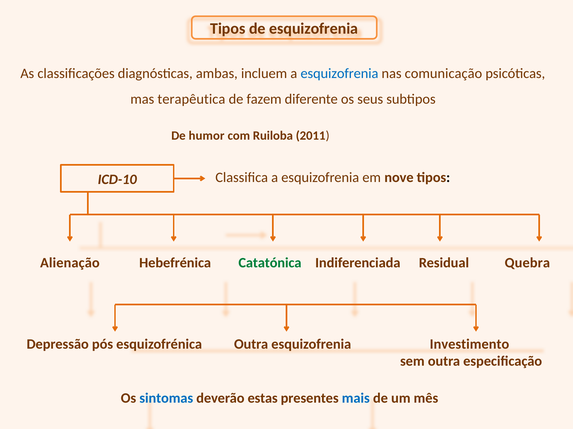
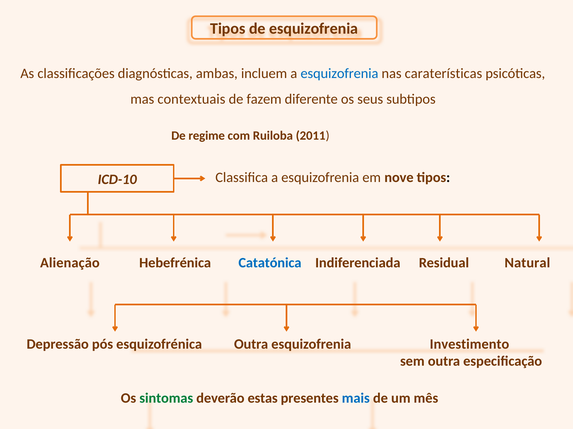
comunicação: comunicação -> caraterísticas
terapêutica: terapêutica -> contextuais
humor: humor -> regime
Catatónica colour: green -> blue
Quebra: Quebra -> Natural
sintomas colour: blue -> green
